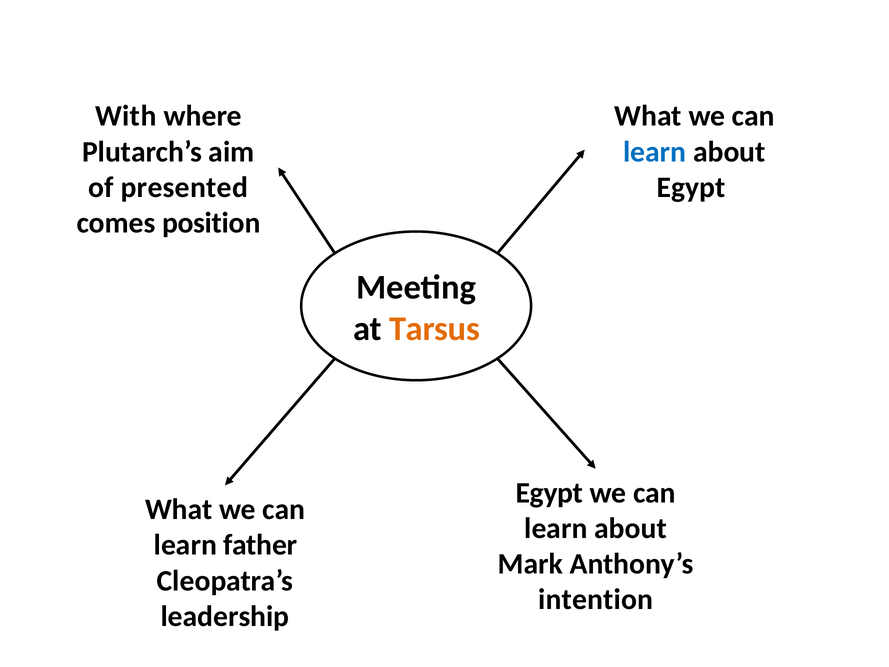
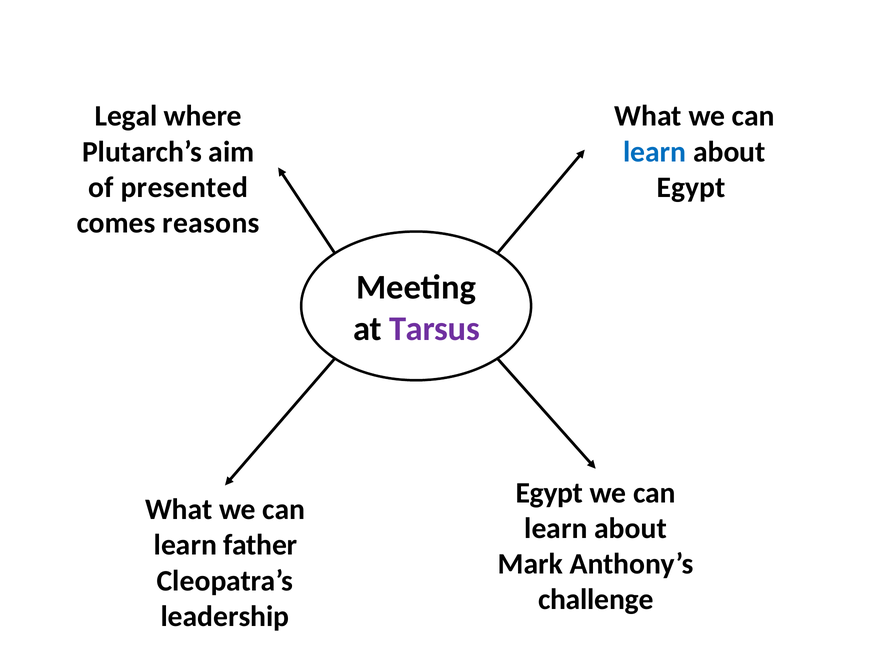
With: With -> Legal
position: position -> reasons
Tarsus colour: orange -> purple
intention: intention -> challenge
